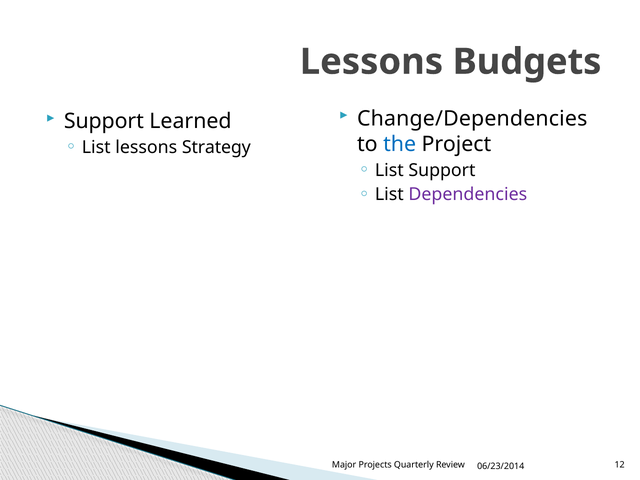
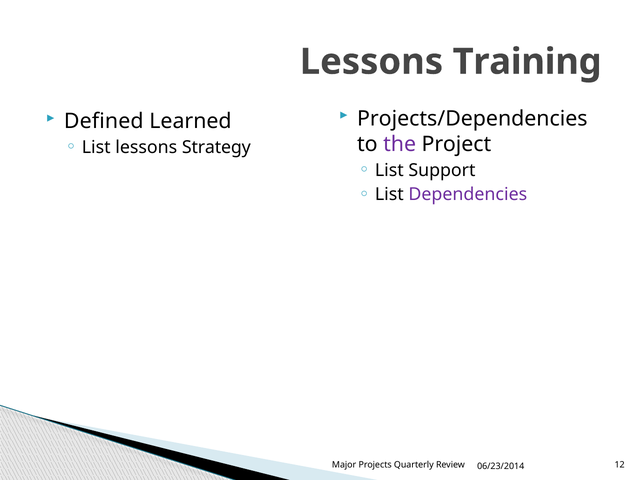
Budgets: Budgets -> Training
Change/Dependencies: Change/Dependencies -> Projects/Dependencies
Support at (104, 121): Support -> Defined
the colour: blue -> purple
